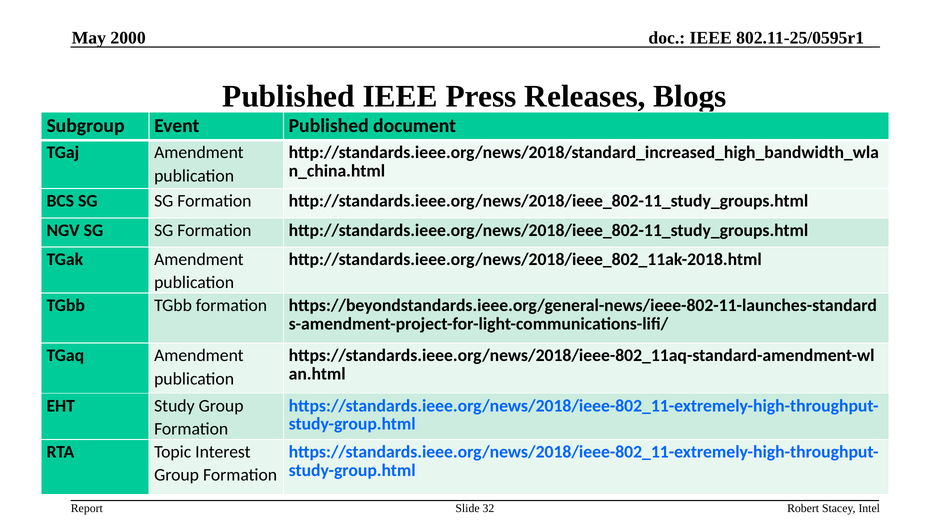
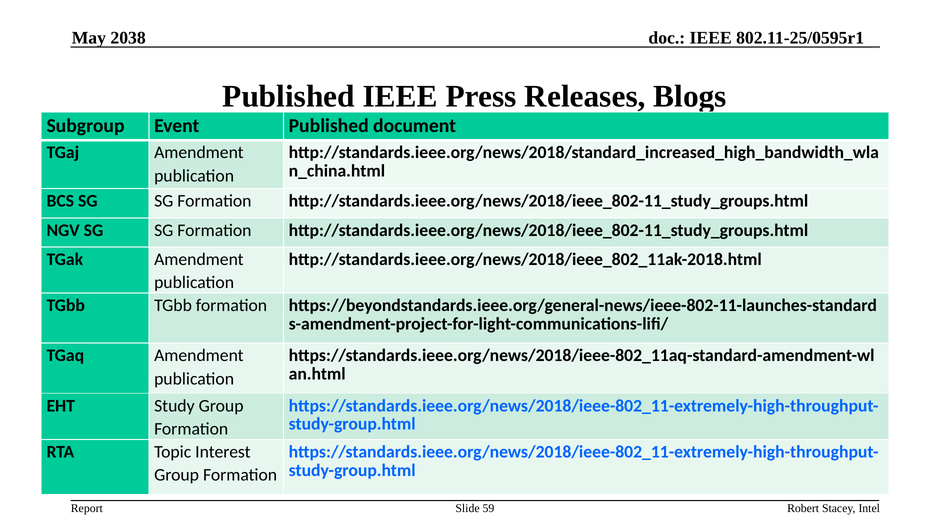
2000: 2000 -> 2038
32: 32 -> 59
